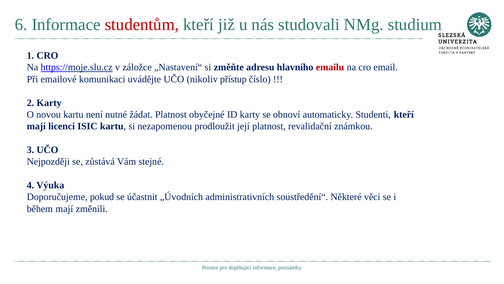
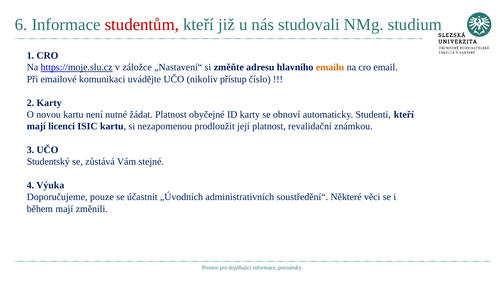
emailu colour: red -> orange
Nejpozději: Nejpozději -> Studentský
pokud: pokud -> pouze
